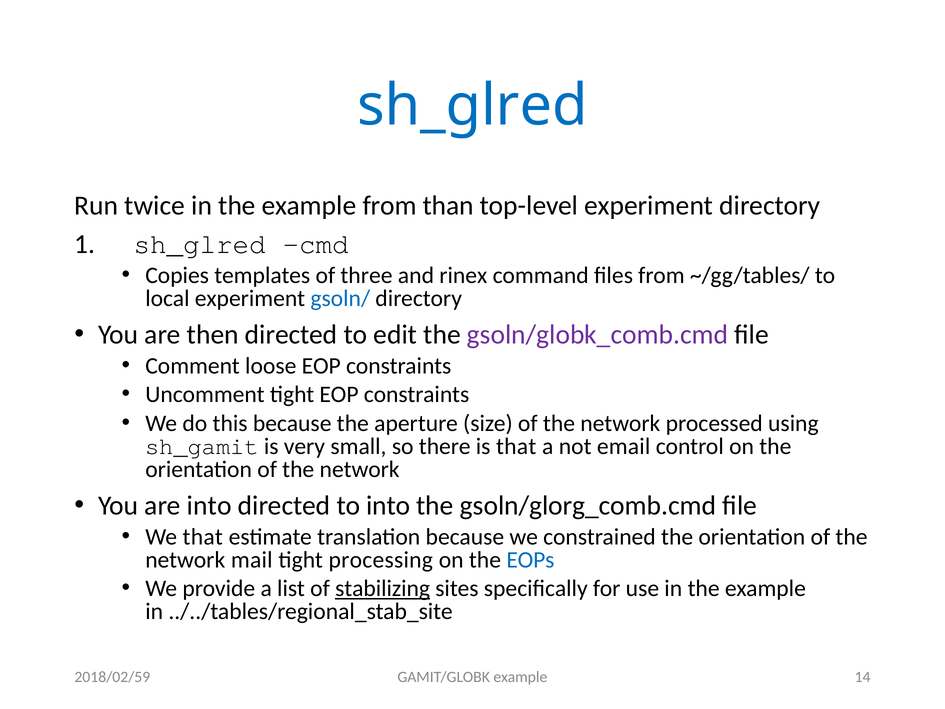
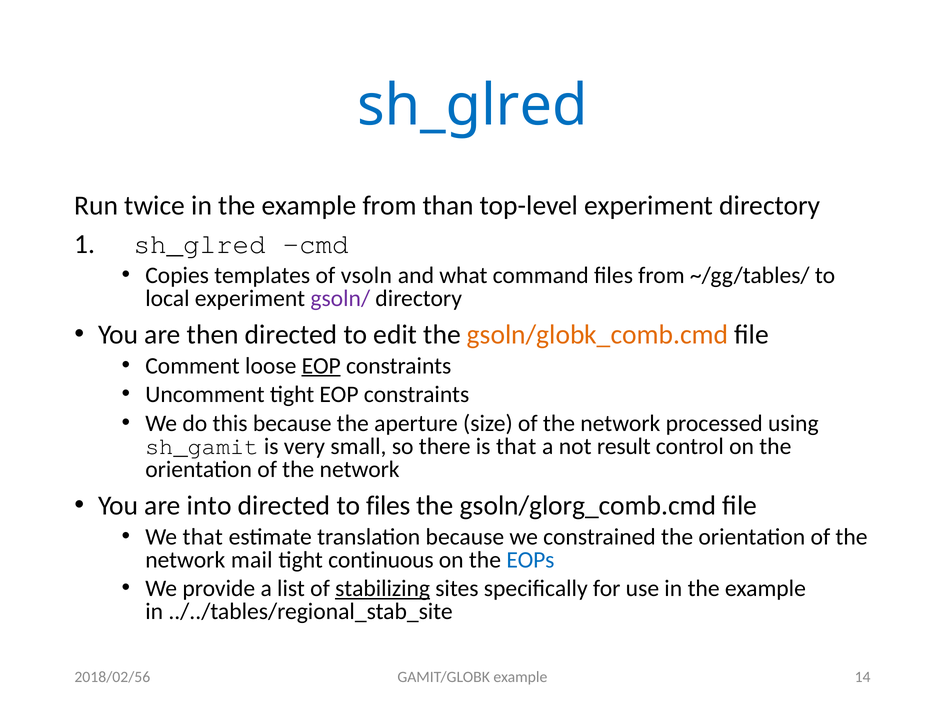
three: three -> vsoln
rinex: rinex -> what
gsoln/ colour: blue -> purple
gsoln/globk_comb.cmd colour: purple -> orange
EOP at (321, 366) underline: none -> present
email: email -> result
to into: into -> files
processing: processing -> continuous
2018/02/59: 2018/02/59 -> 2018/02/56
